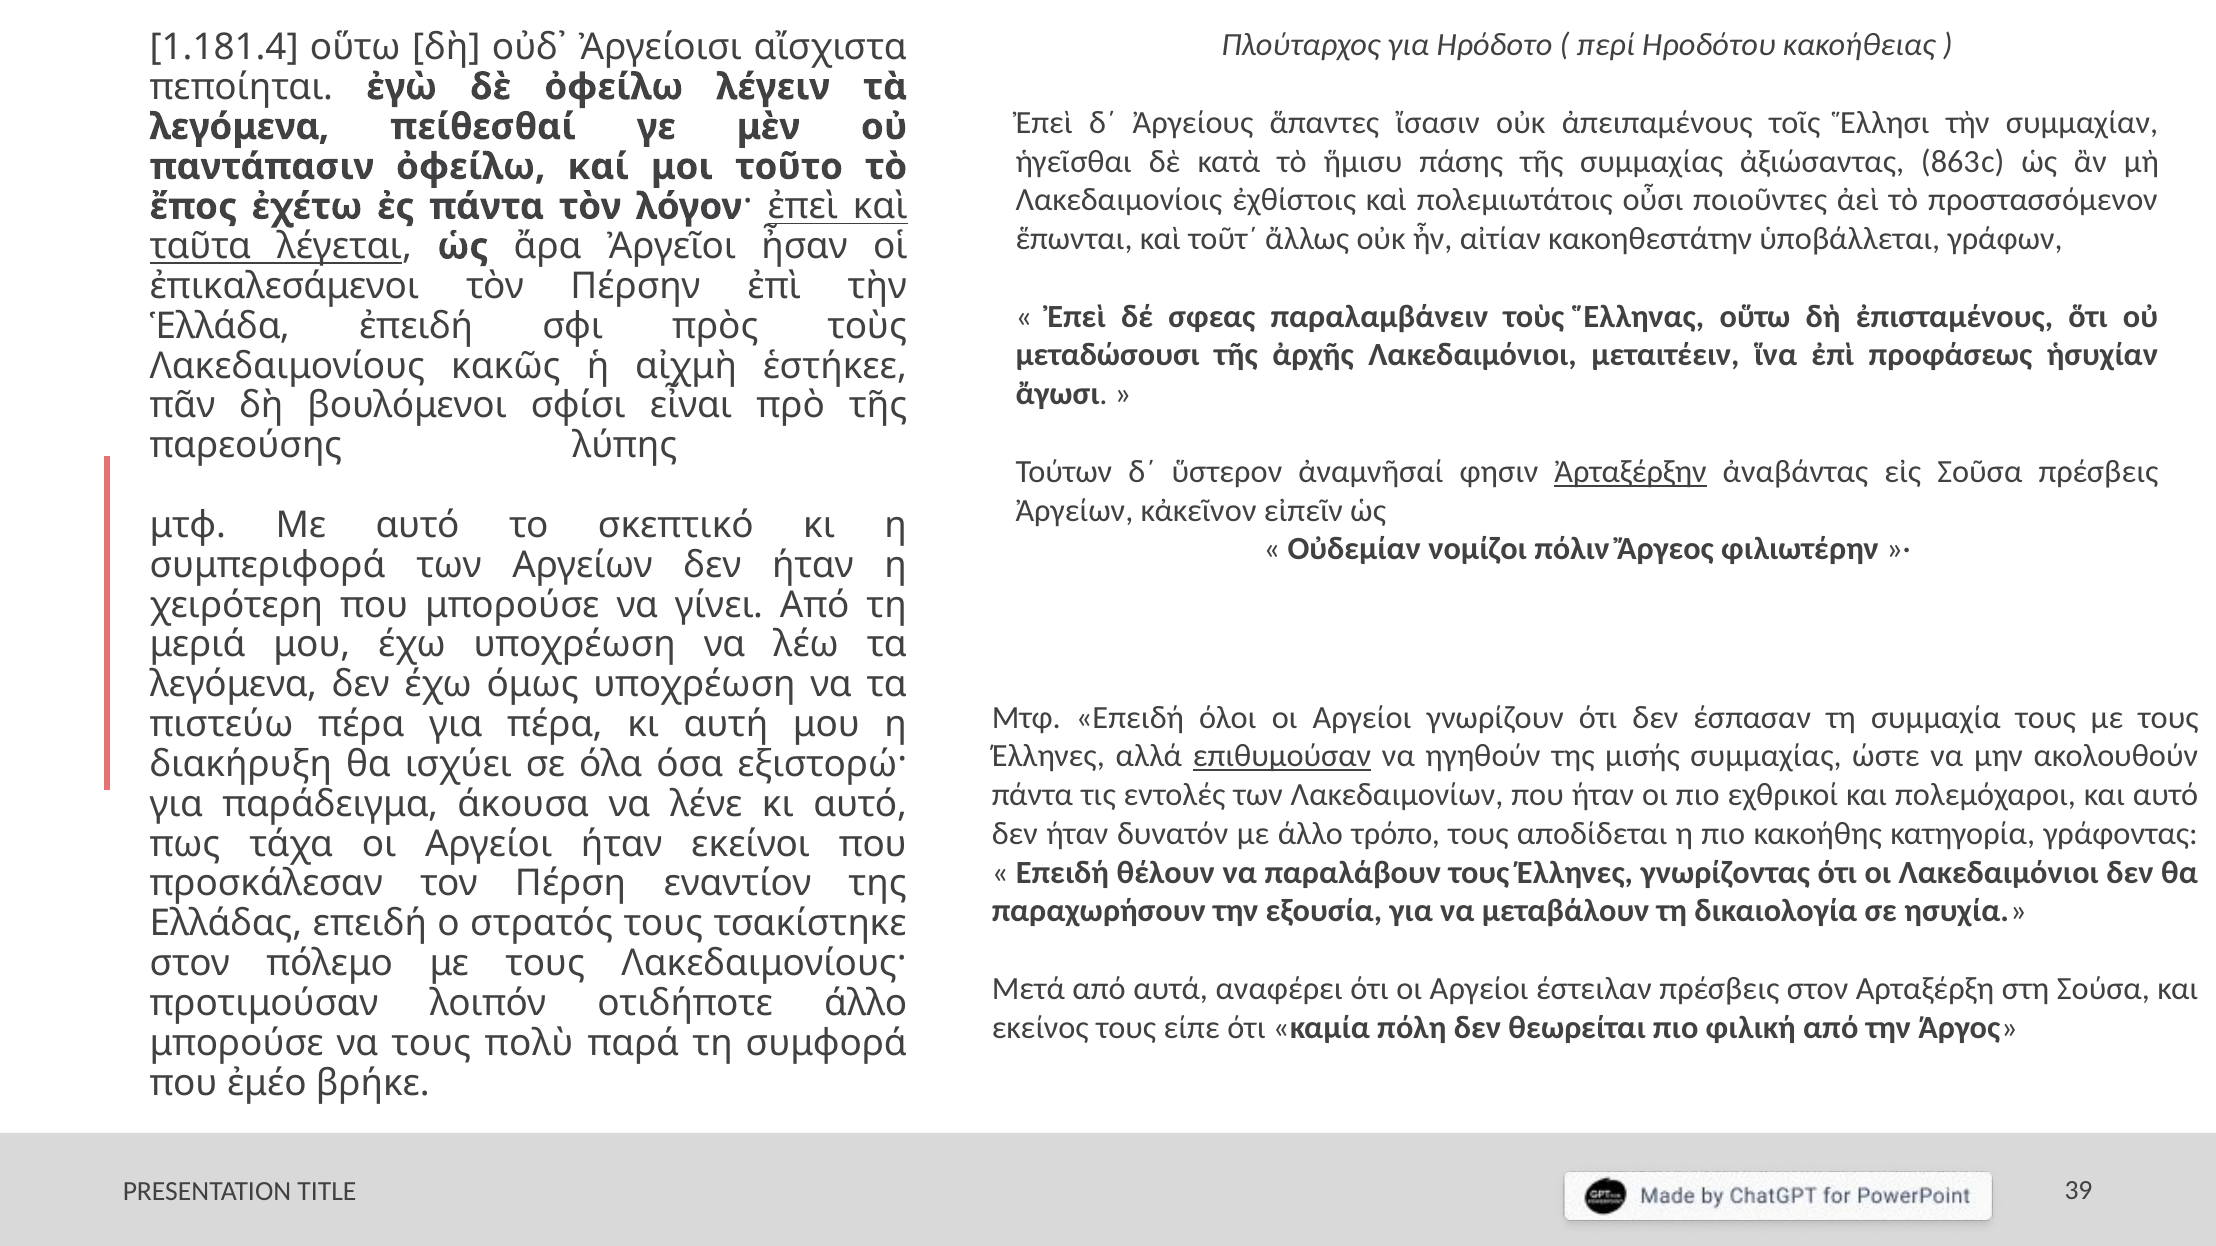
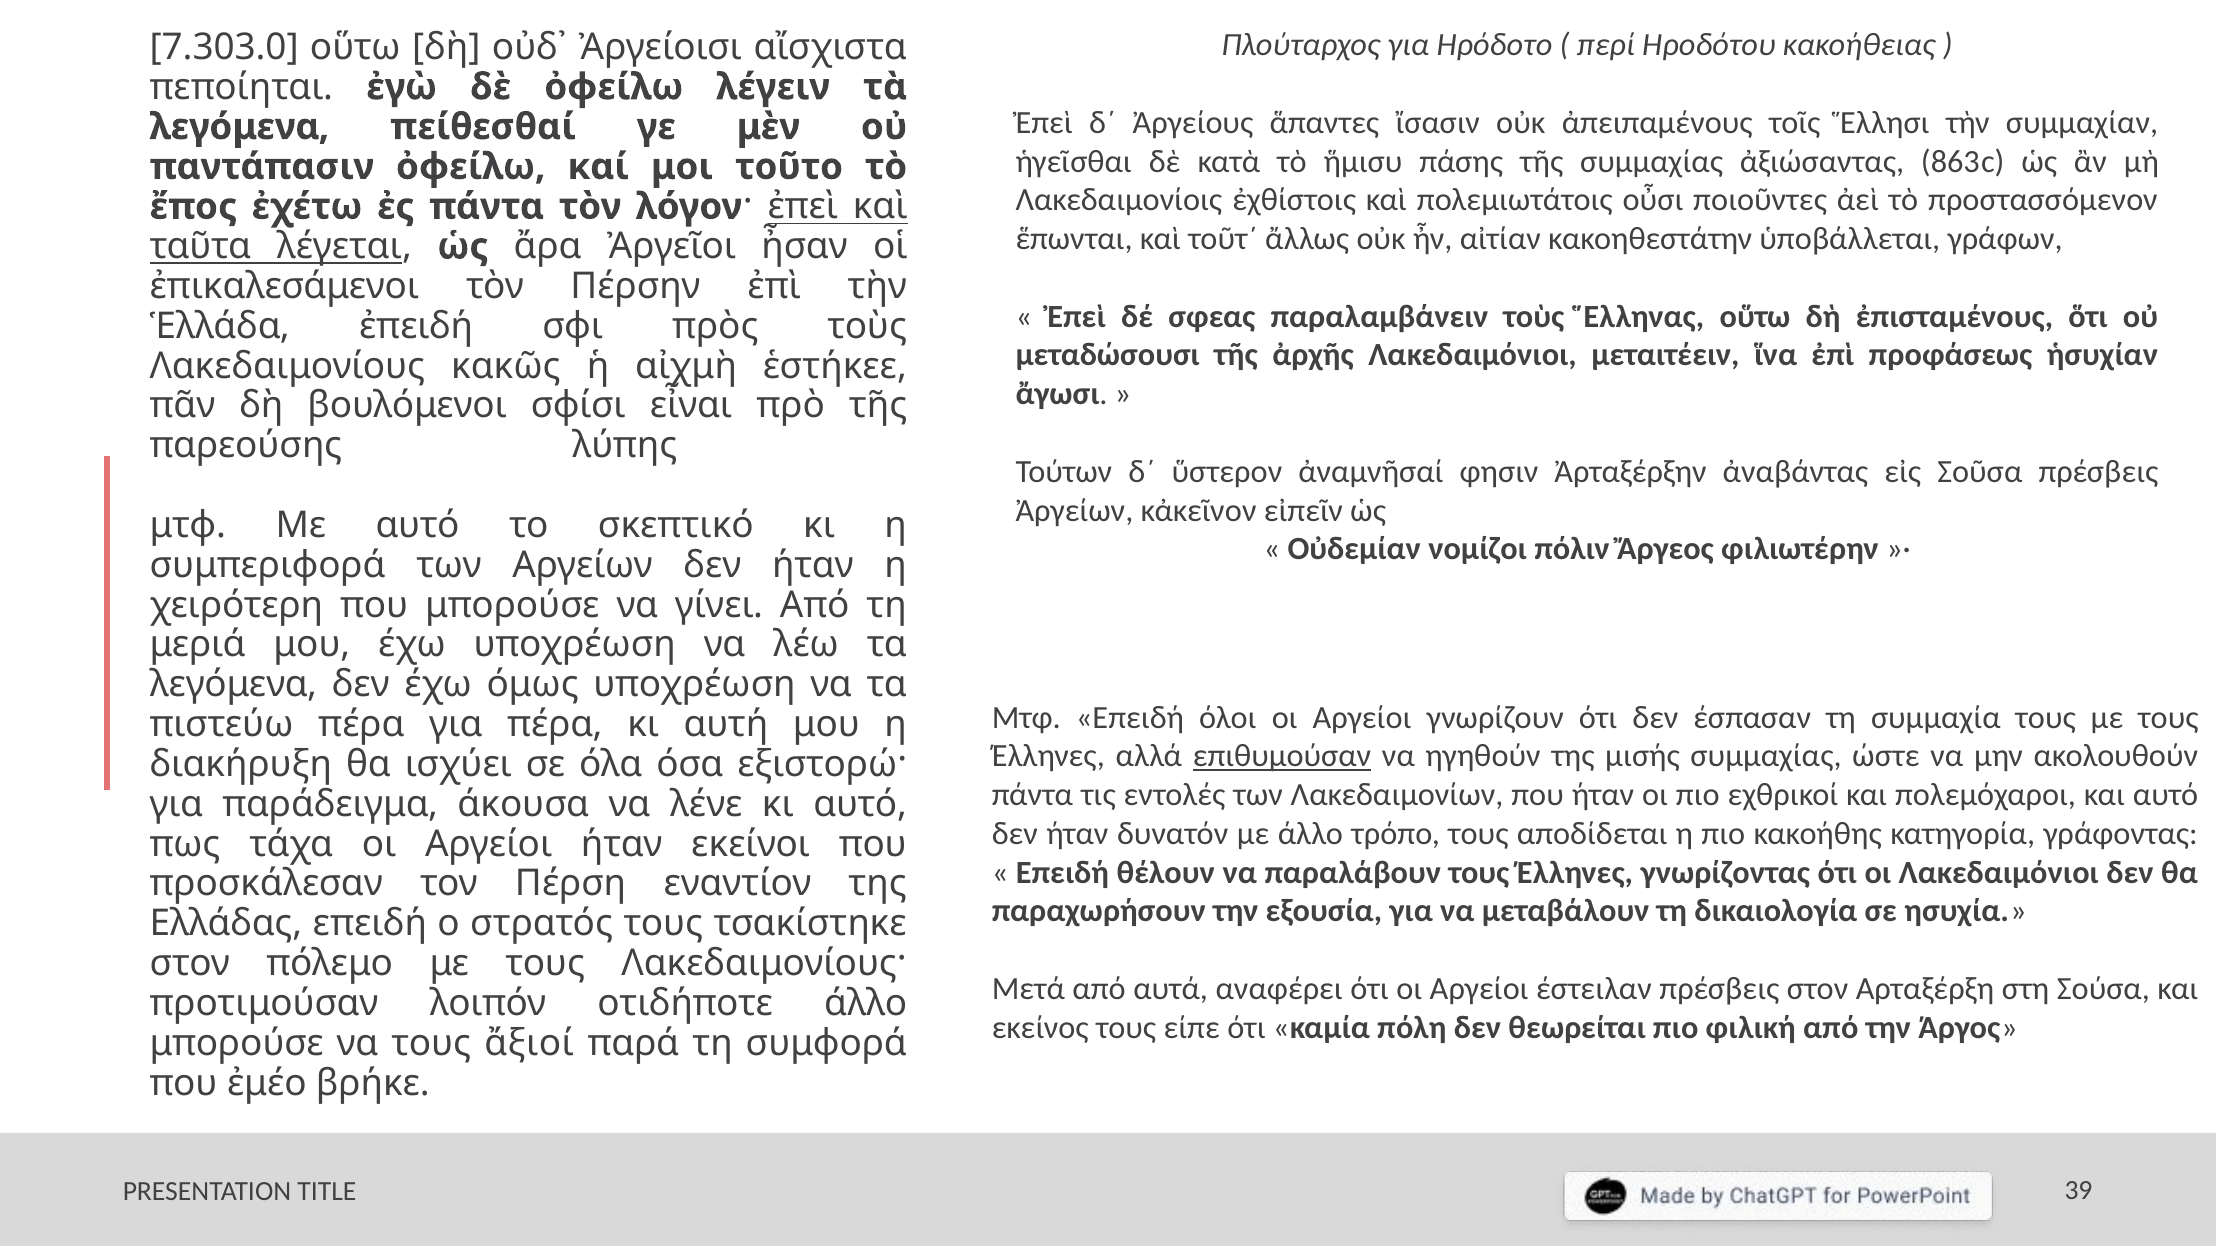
1.181.4: 1.181.4 -> 7.303.0
Ἀρταξέρξην underline: present -> none
πολὺ: πολὺ -> ἄξιοί
